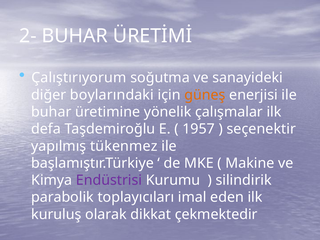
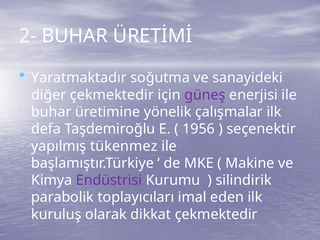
Çalıştırıyorum: Çalıştırıyorum -> Yaratmaktadır
diğer boylarındaki: boylarındaki -> çekmektedir
güneş colour: orange -> purple
1957: 1957 -> 1956
